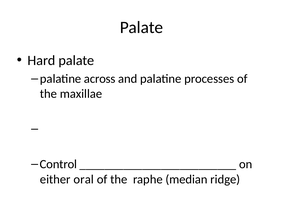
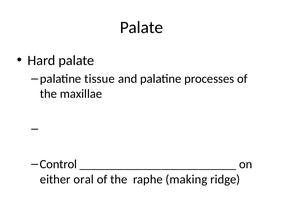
across: across -> tissue
median: median -> making
